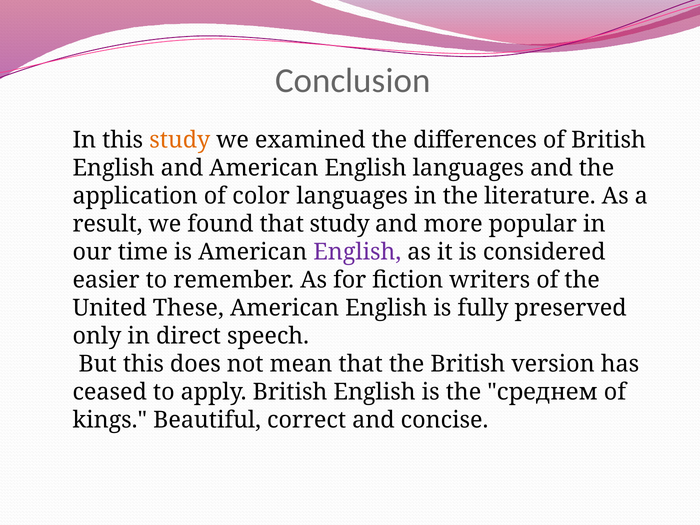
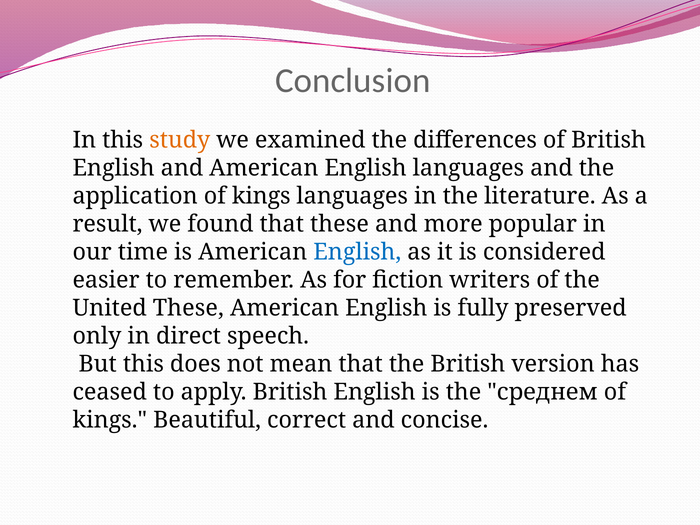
application of color: color -> kings
that study: study -> these
English at (357, 252) colour: purple -> blue
